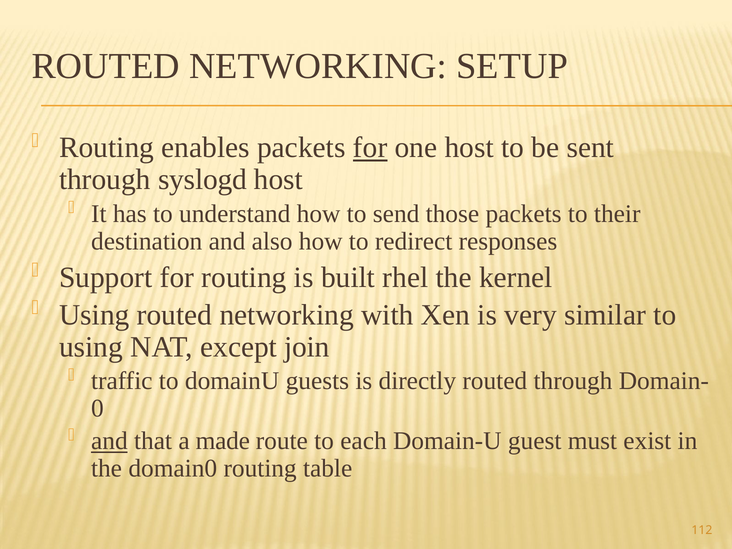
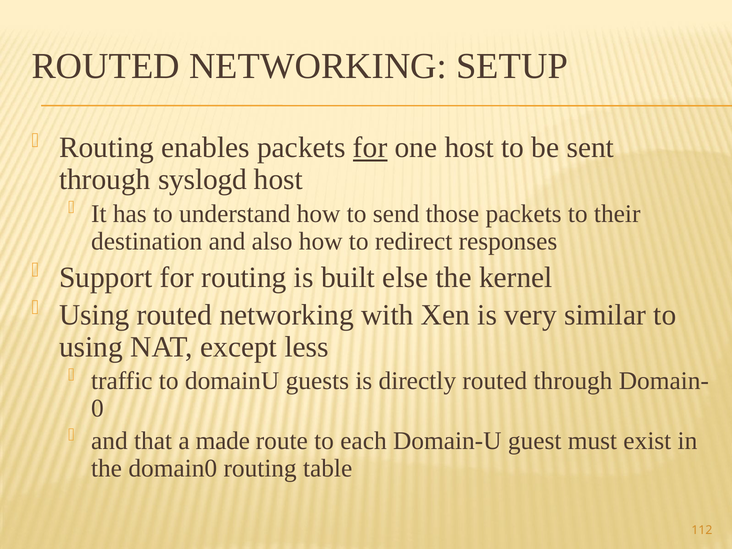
rhel: rhel -> else
join: join -> less
and at (109, 441) underline: present -> none
